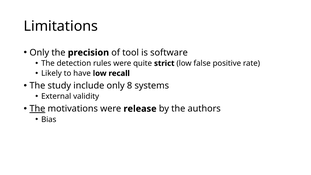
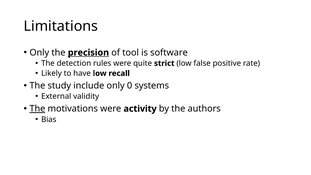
precision underline: none -> present
8: 8 -> 0
release: release -> activity
